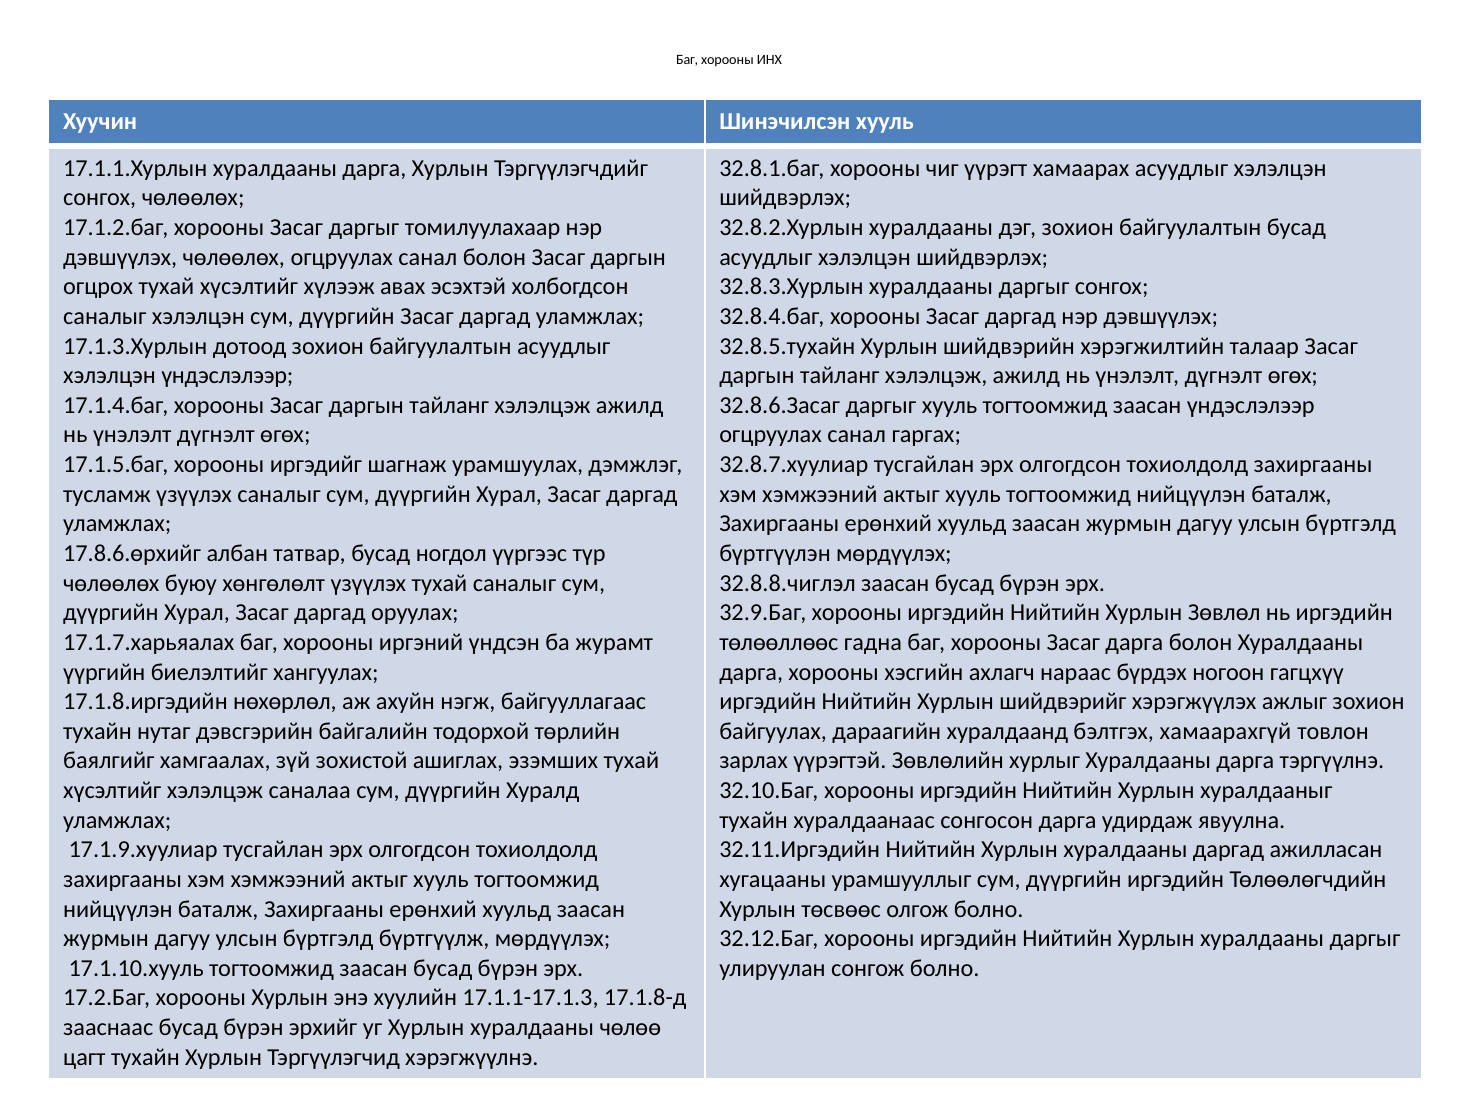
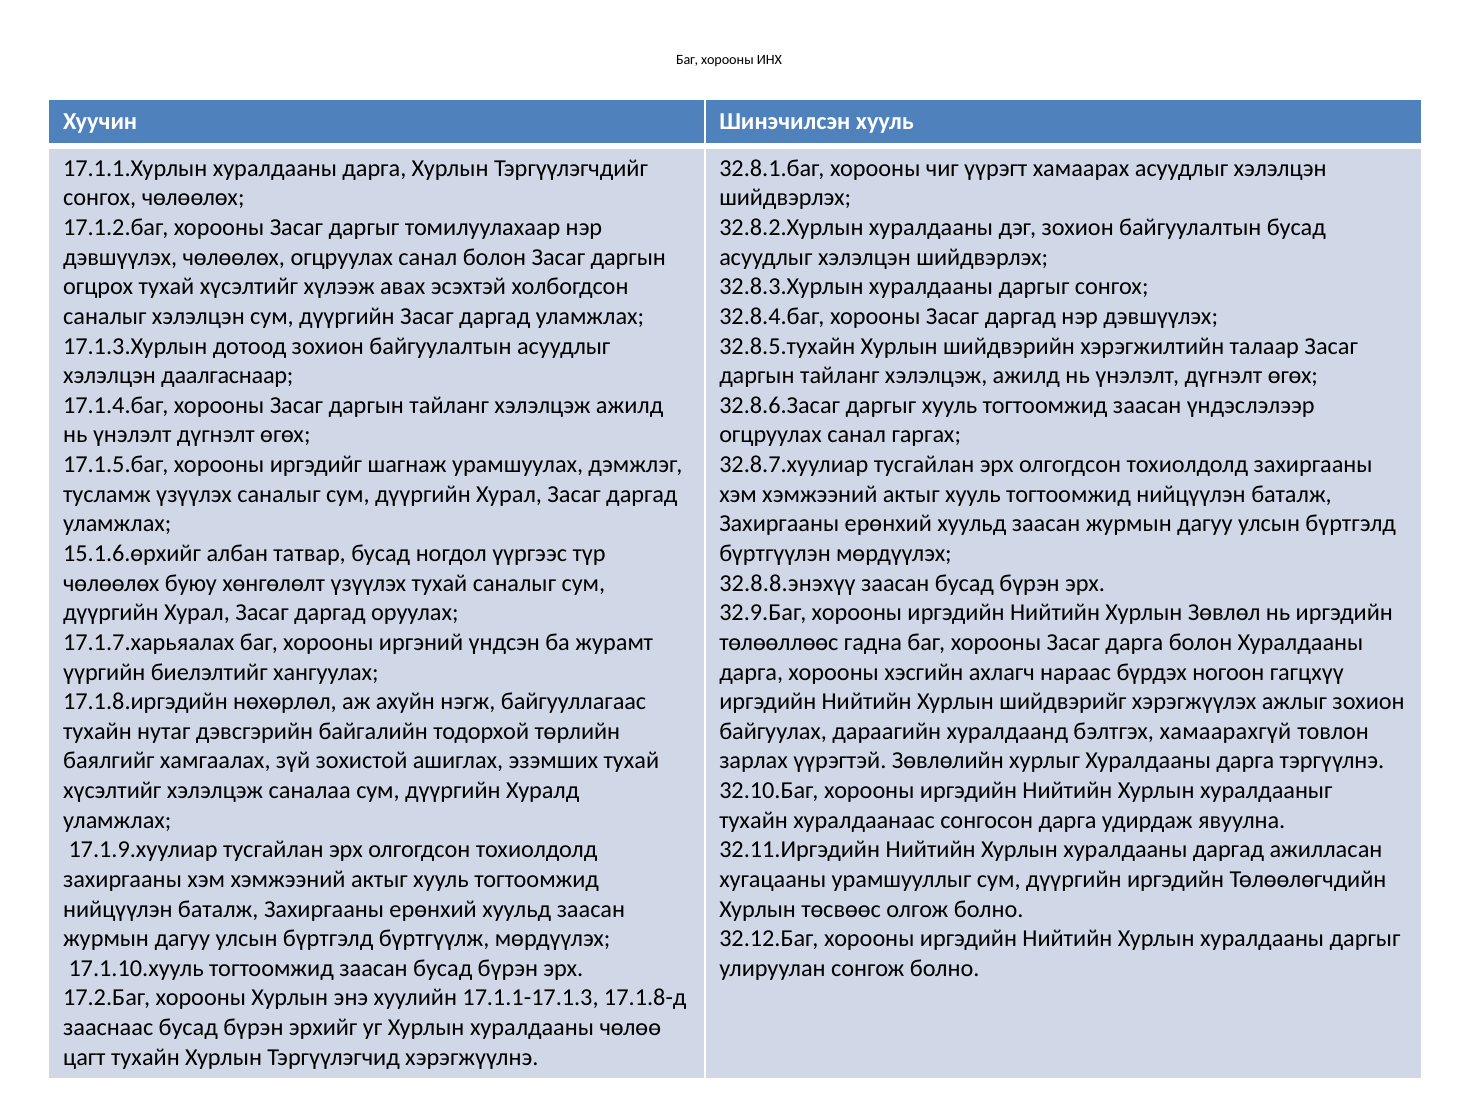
хэлэлцэн үндэслэлээр: үндэслэлээр -> даалгаснаар
17.8.6.өрхийг: 17.8.6.өрхийг -> 15.1.6.өрхийг
32.8.8.чиглэл: 32.8.8.чиглэл -> 32.8.8.энэхүү
